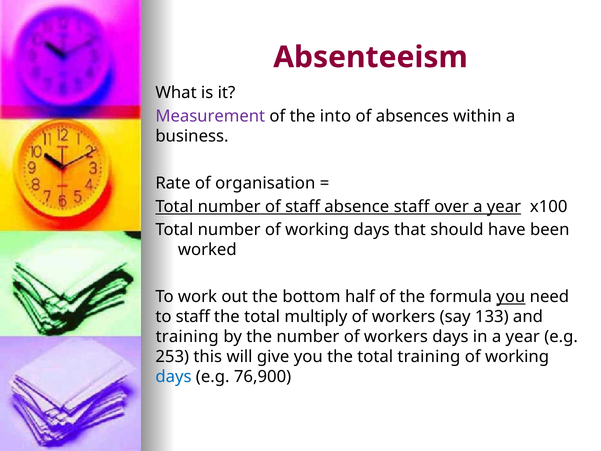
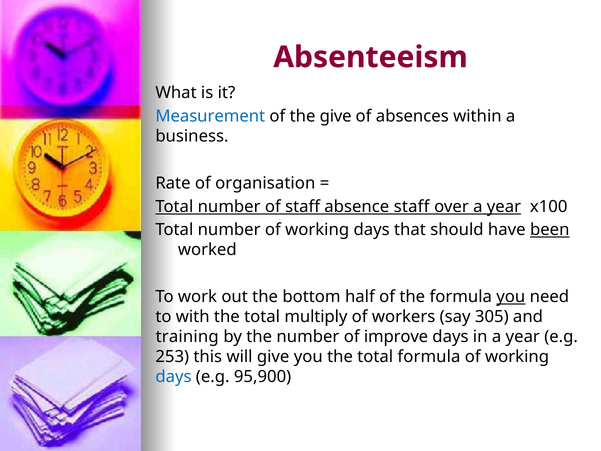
Measurement colour: purple -> blue
the into: into -> give
been underline: none -> present
to staff: staff -> with
133: 133 -> 305
number of workers: workers -> improve
total training: training -> formula
76,900: 76,900 -> 95,900
